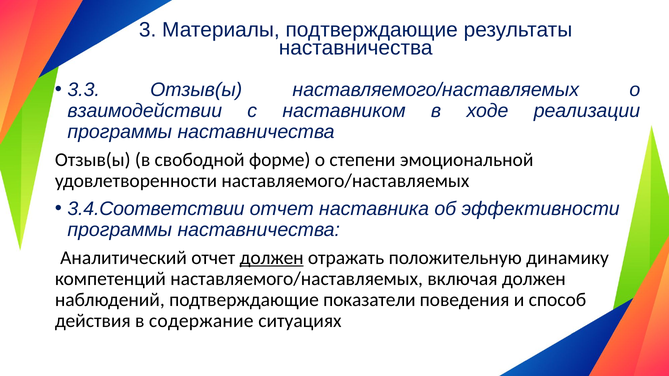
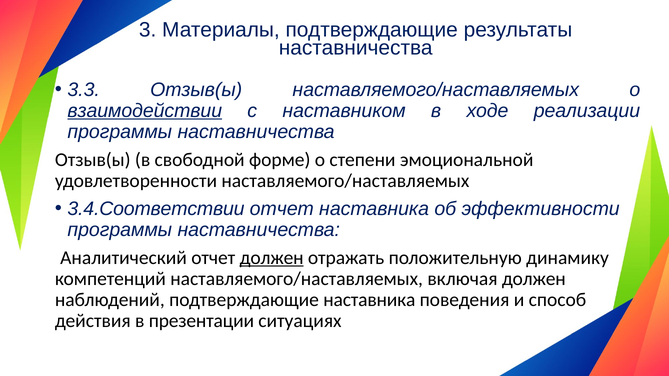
взаимодействии underline: none -> present
подтверждающие показатели: показатели -> наставника
содержание: содержание -> презентации
